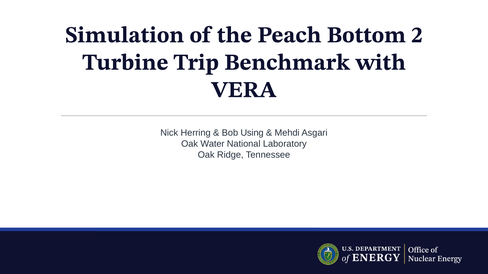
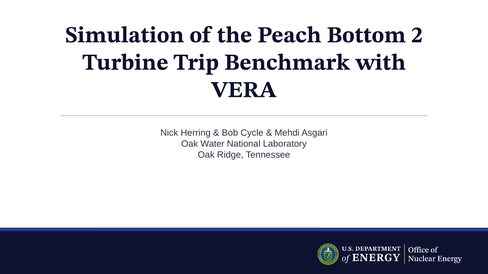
Using: Using -> Cycle
